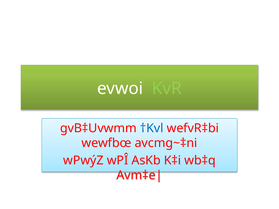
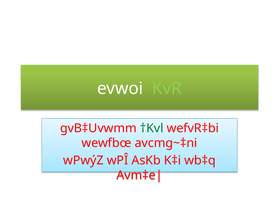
†Kvl colour: blue -> green
